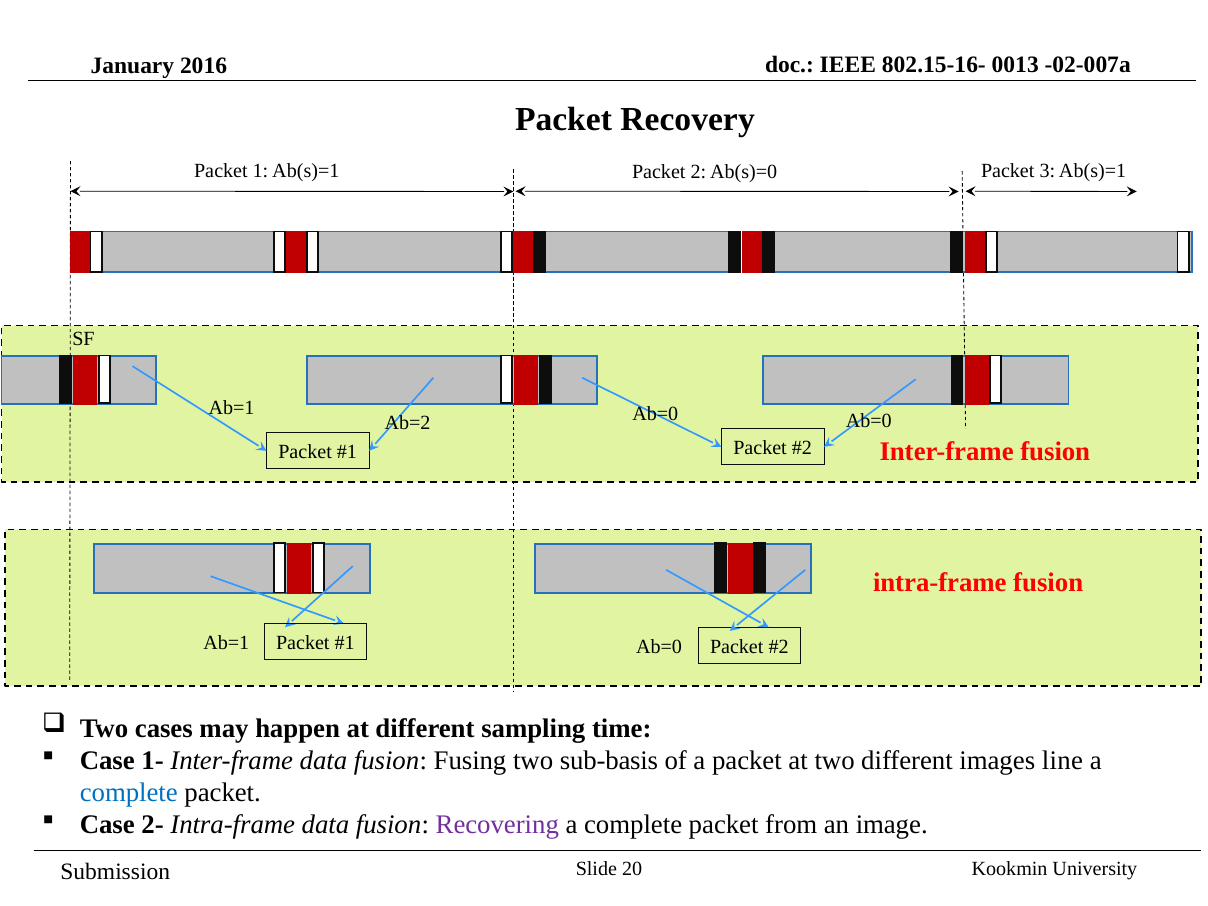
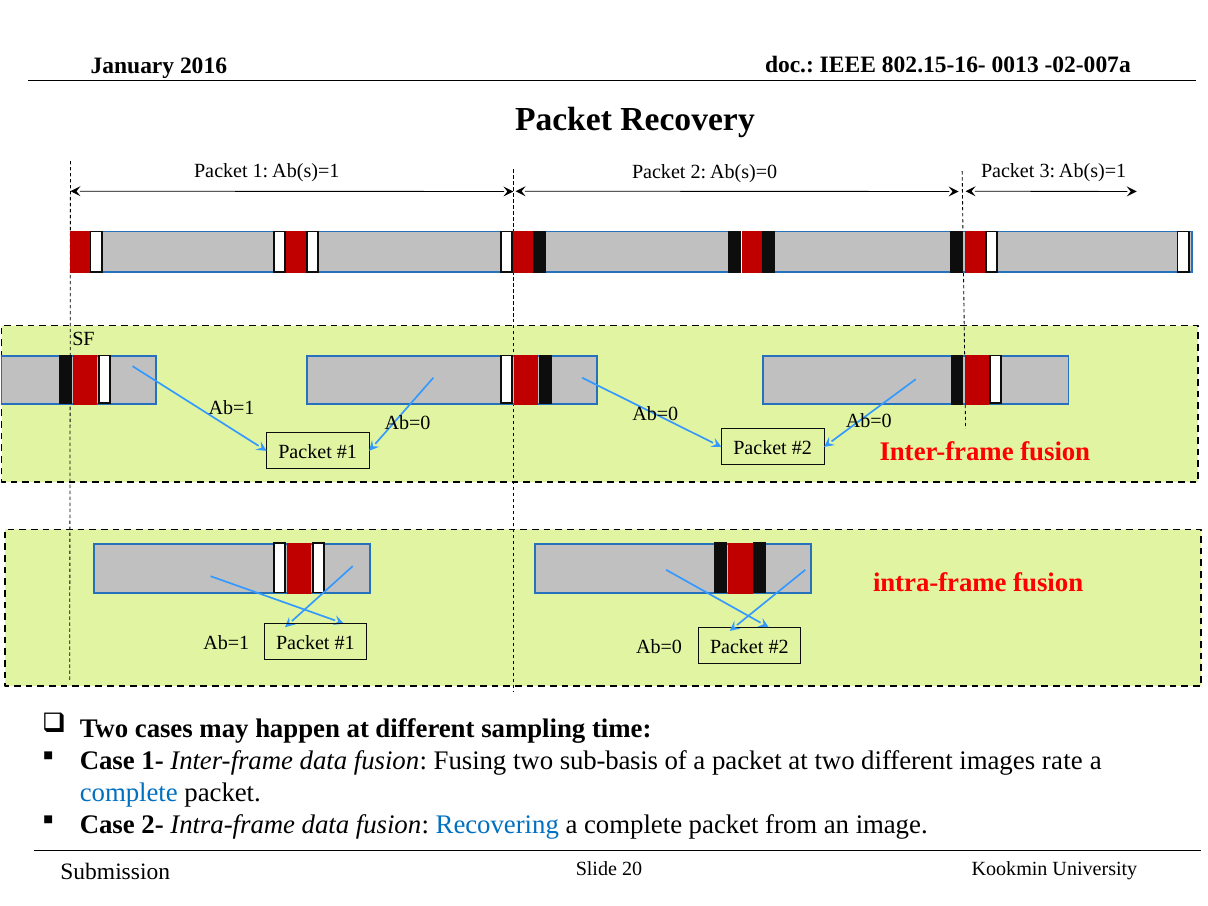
Ab=2 at (408, 423): Ab=2 -> Ab=0
line: line -> rate
Recovering colour: purple -> blue
